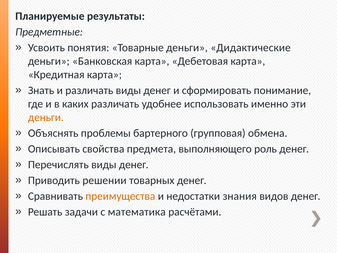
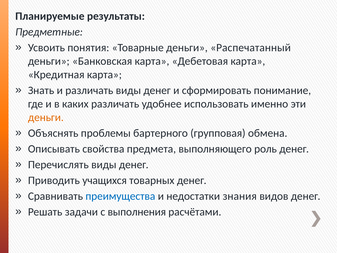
Дидактические: Дидактические -> Распечатанный
решении: решении -> учащихся
преимущества colour: orange -> blue
математика: математика -> выполнения
